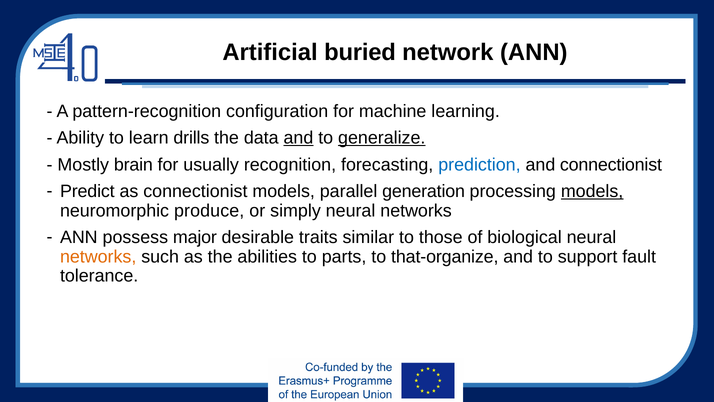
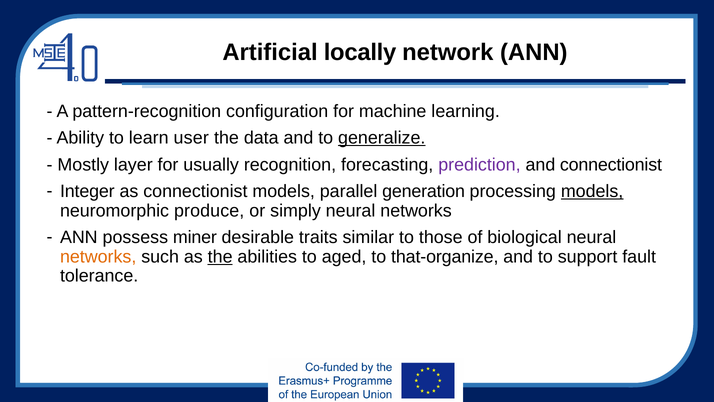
buried: buried -> locally
drills: drills -> user
and at (298, 138) underline: present -> none
brain: brain -> layer
prediction colour: blue -> purple
Predict: Predict -> Integer
major: major -> miner
the at (220, 257) underline: none -> present
parts: parts -> aged
